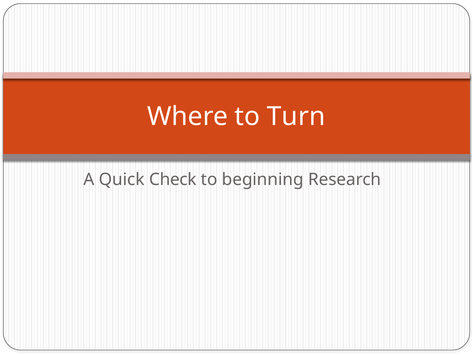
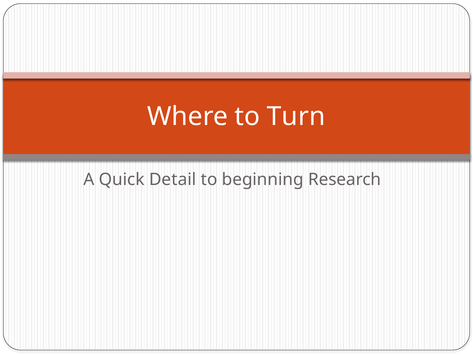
Check: Check -> Detail
